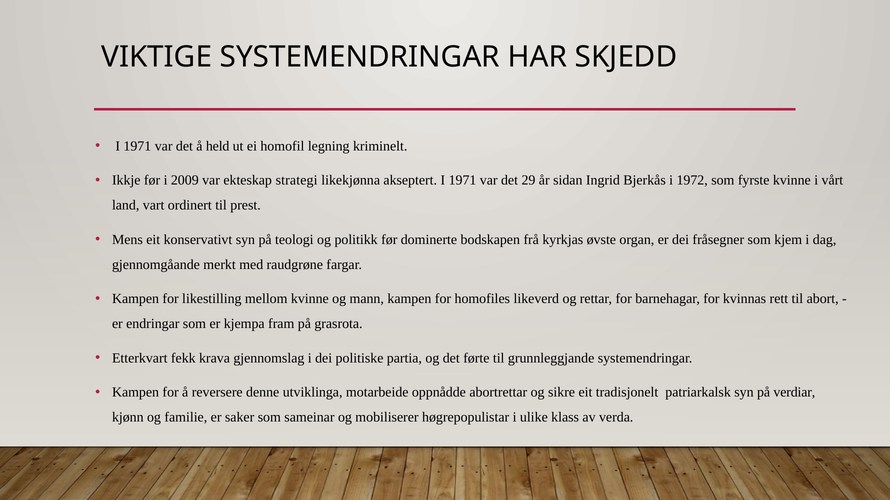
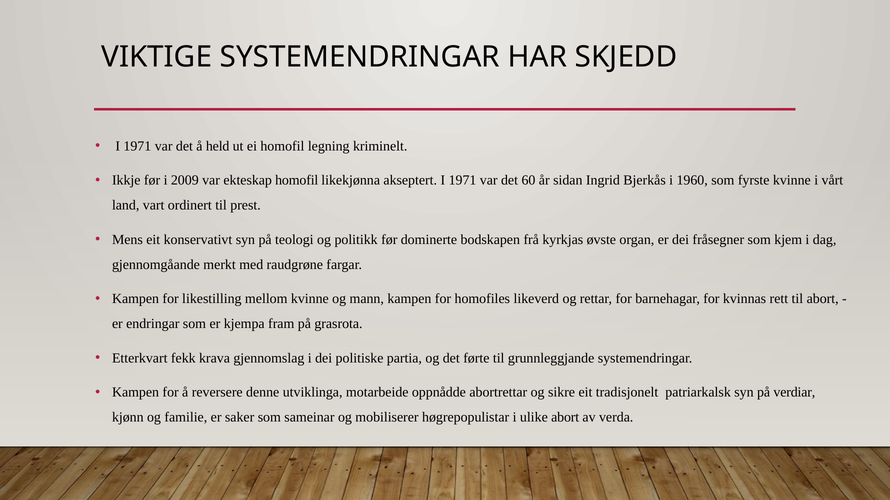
ekteskap strategi: strategi -> homofil
29: 29 -> 60
1972: 1972 -> 1960
ulike klass: klass -> abort
